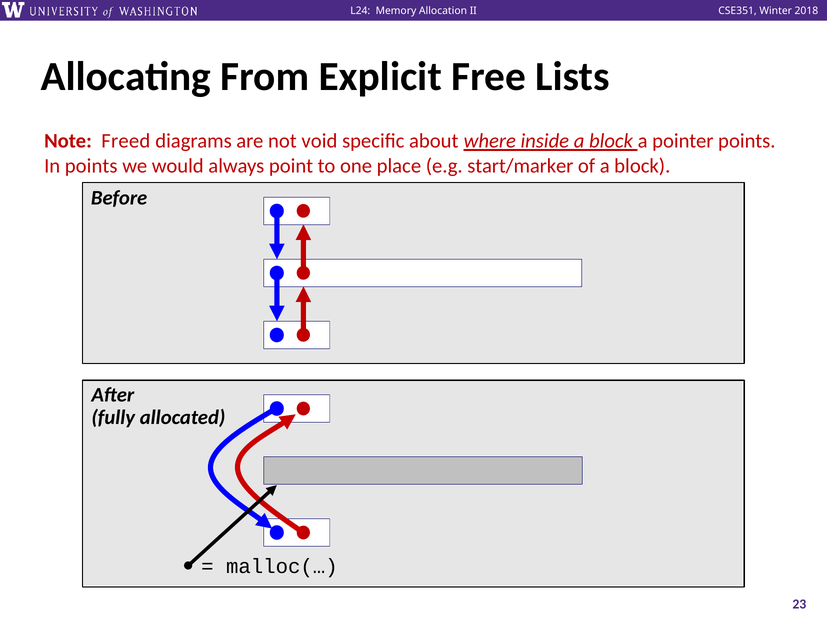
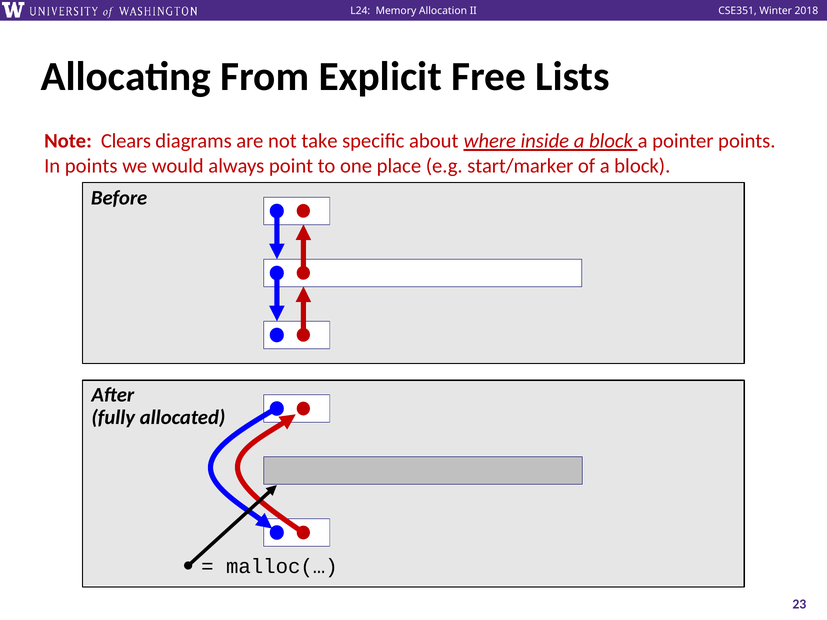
Freed: Freed -> Clears
void: void -> take
